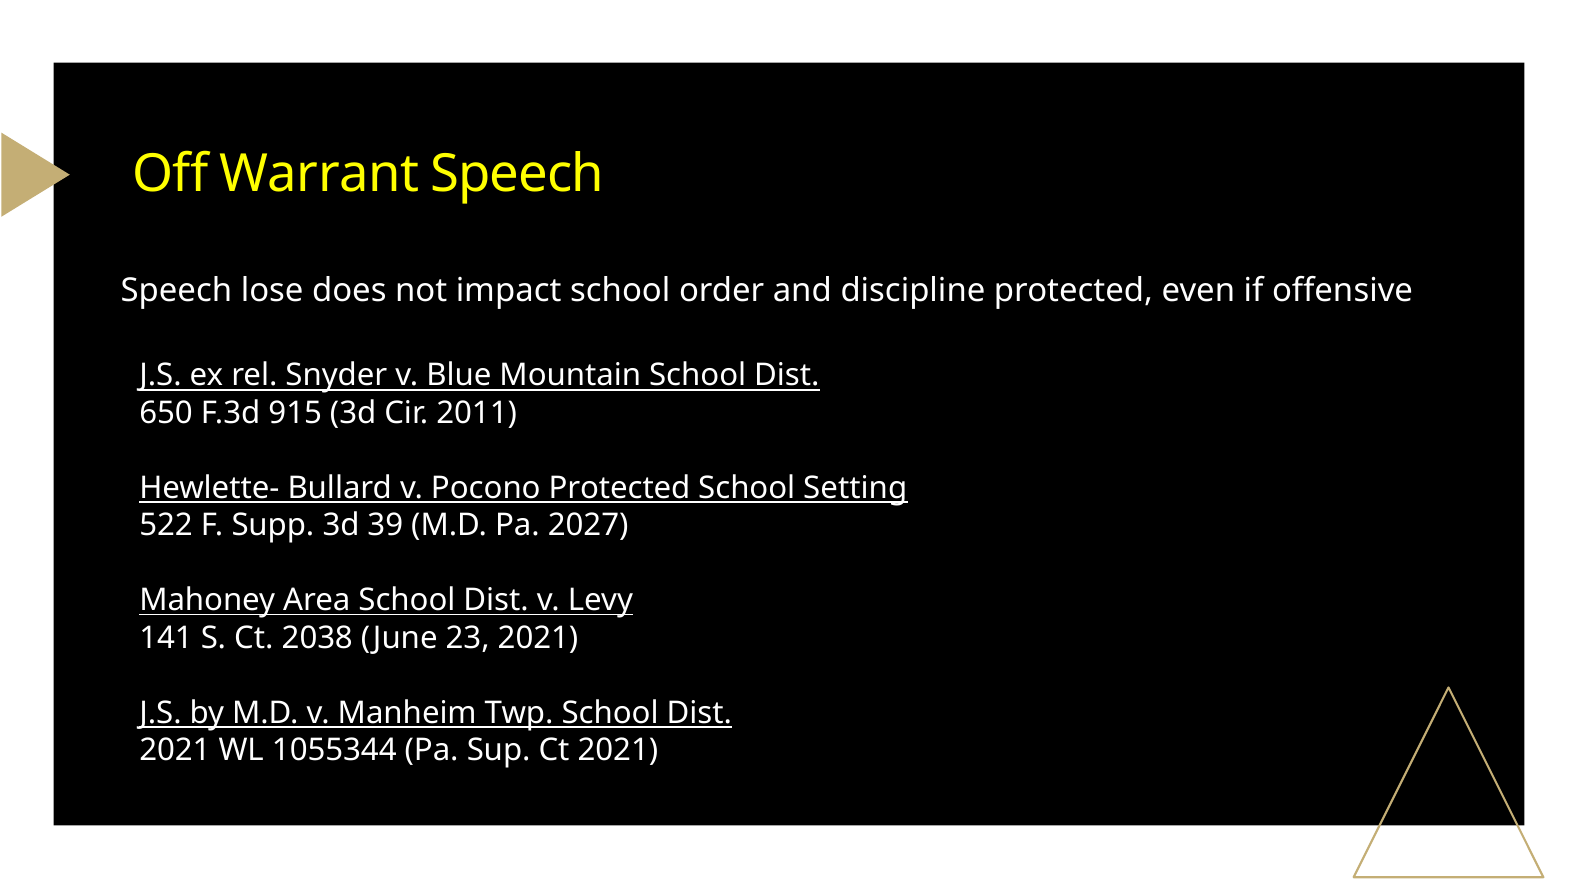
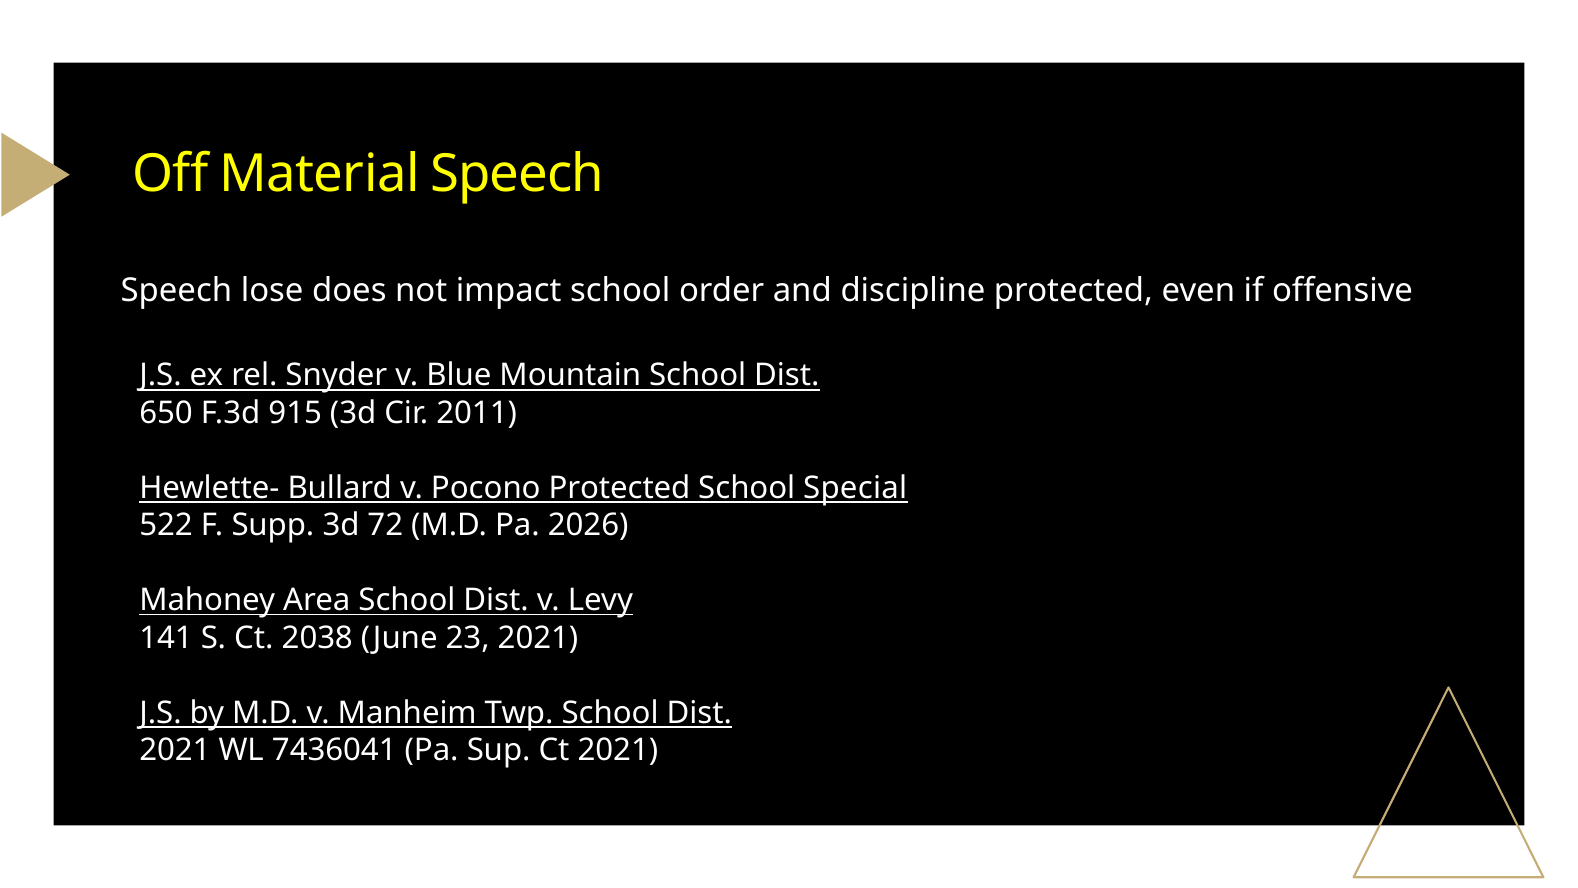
Warrant: Warrant -> Material
Setting: Setting -> Special
39: 39 -> 72
2027: 2027 -> 2026
1055344: 1055344 -> 7436041
